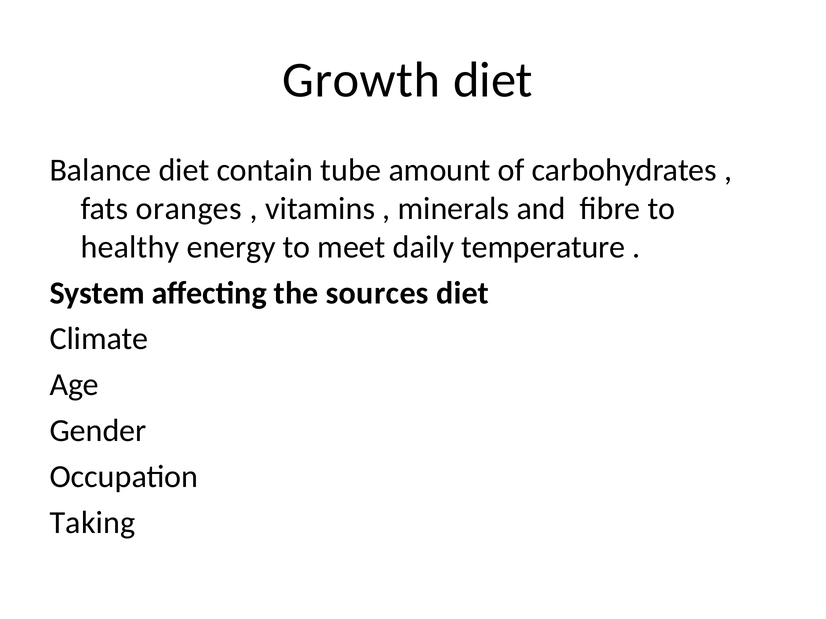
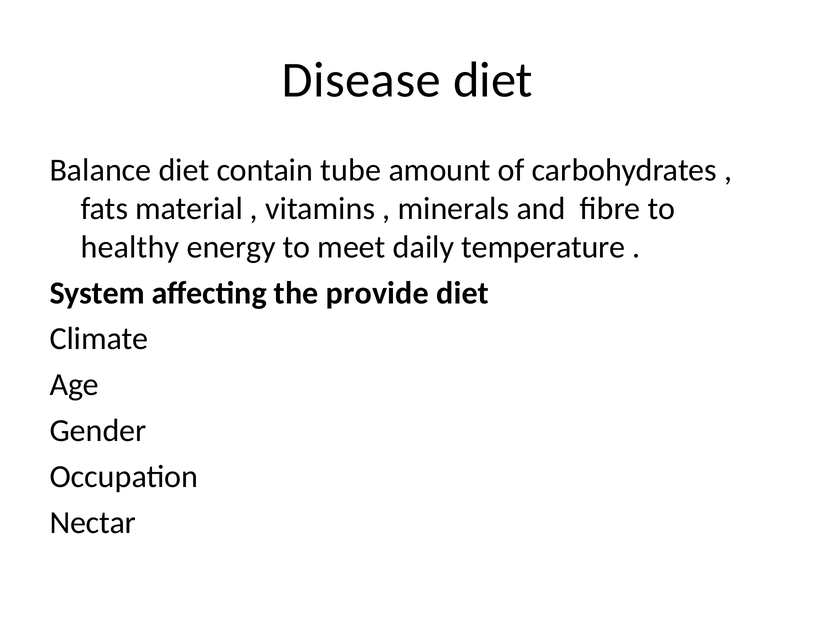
Growth: Growth -> Disease
oranges: oranges -> material
sources: sources -> provide
Taking: Taking -> Nectar
